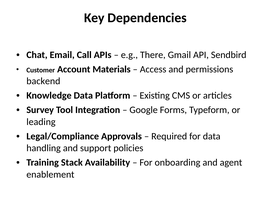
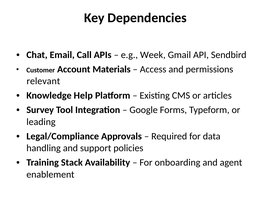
There: There -> Week
backend: backend -> relevant
Knowledge Data: Data -> Help
